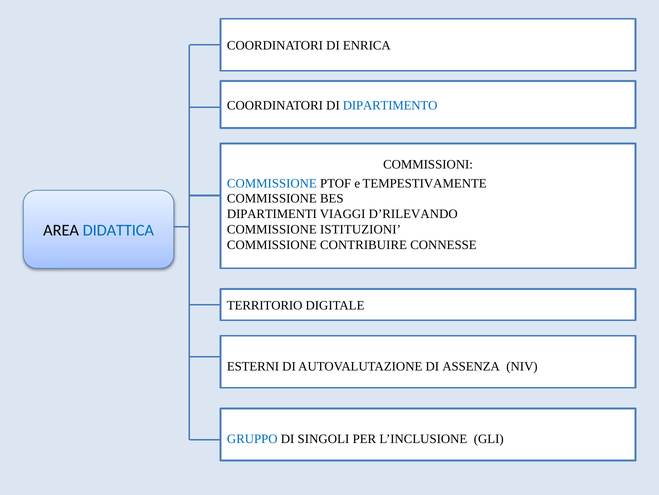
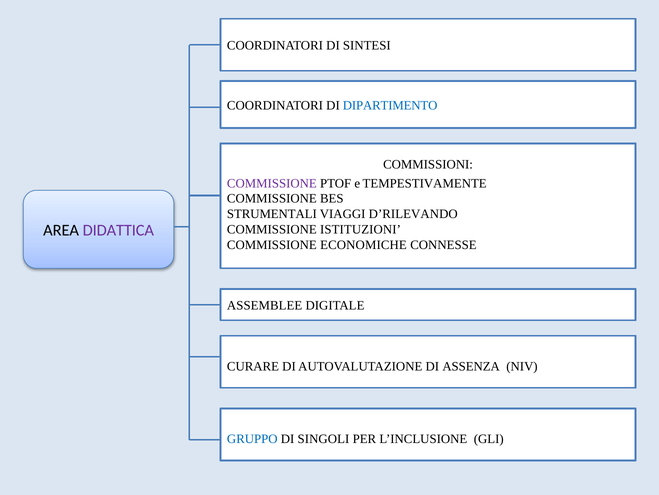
ENRICA: ENRICA -> SINTESI
COMMISSIONE at (272, 183) colour: blue -> purple
DIPARTIMENTI: DIPARTIMENTI -> STRUMENTALI
DIDATTICA colour: blue -> purple
CONTRIBUIRE: CONTRIBUIRE -> ECONOMICHE
TERRITORIO: TERRITORIO -> ASSEMBLEE
ESTERNI: ESTERNI -> CURARE
